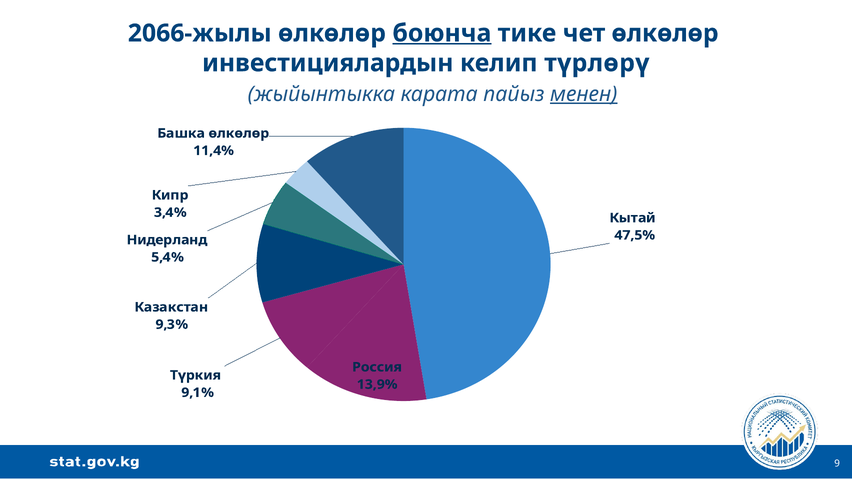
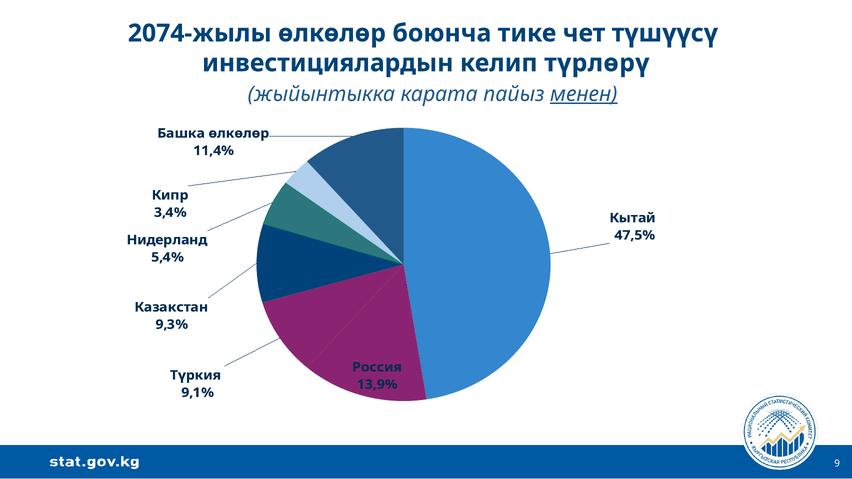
2066-жылы: 2066-жылы -> 2074-жылы
боюнча underline: present -> none
чет өлкөлөр: өлкөлөр -> түшүүсү
